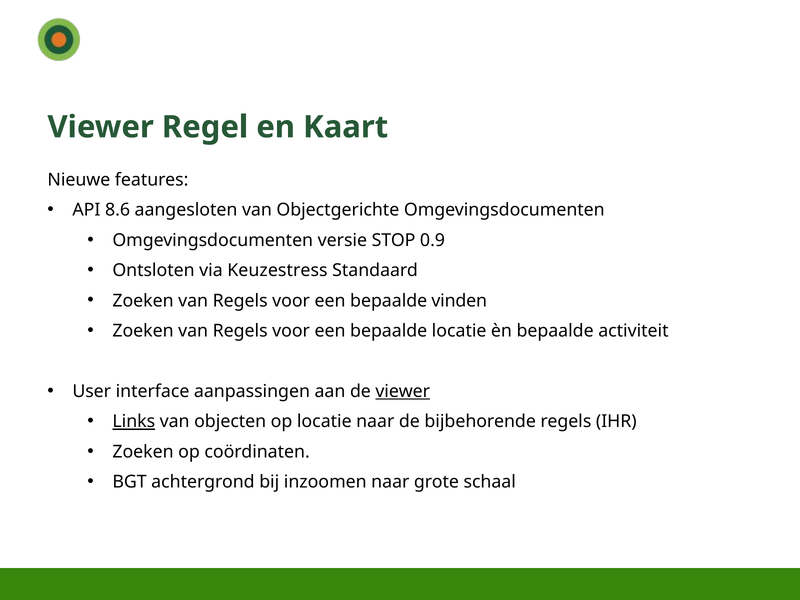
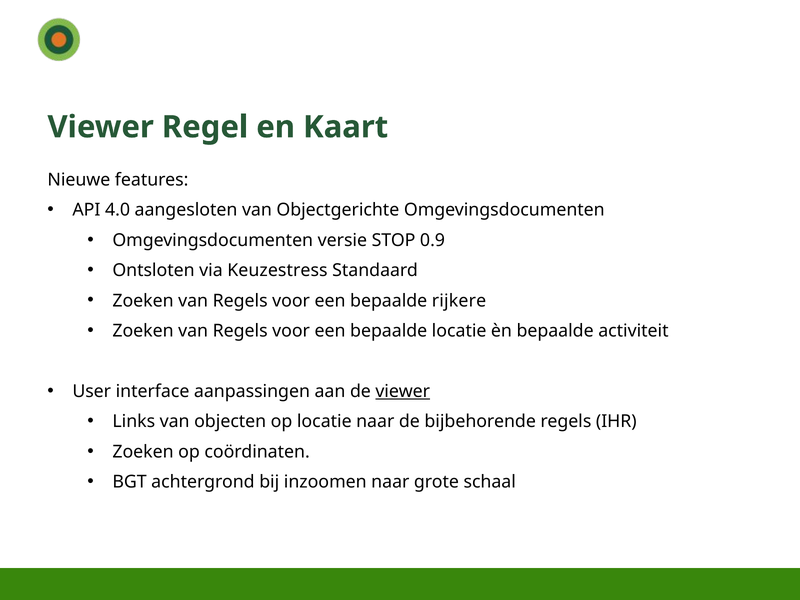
8.6: 8.6 -> 4.0
vinden: vinden -> rijkere
Links underline: present -> none
